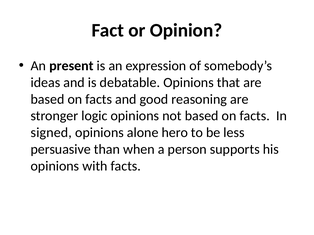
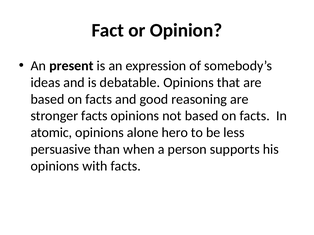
stronger logic: logic -> facts
signed: signed -> atomic
